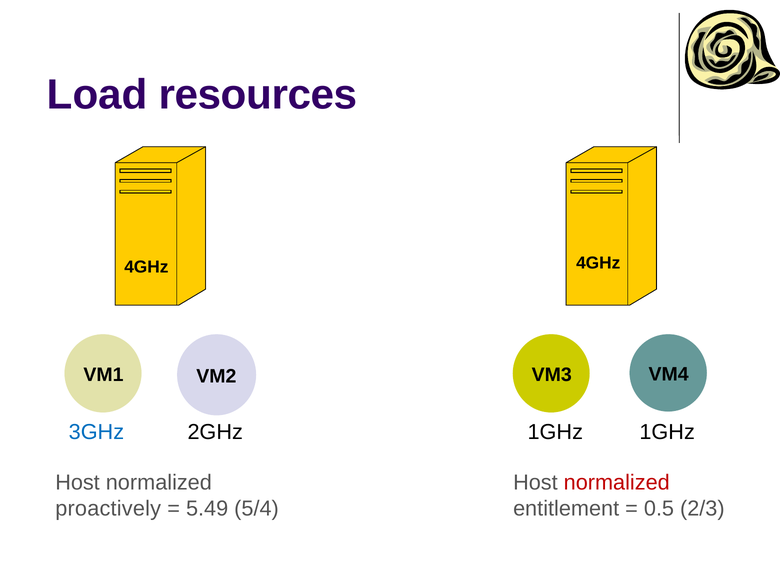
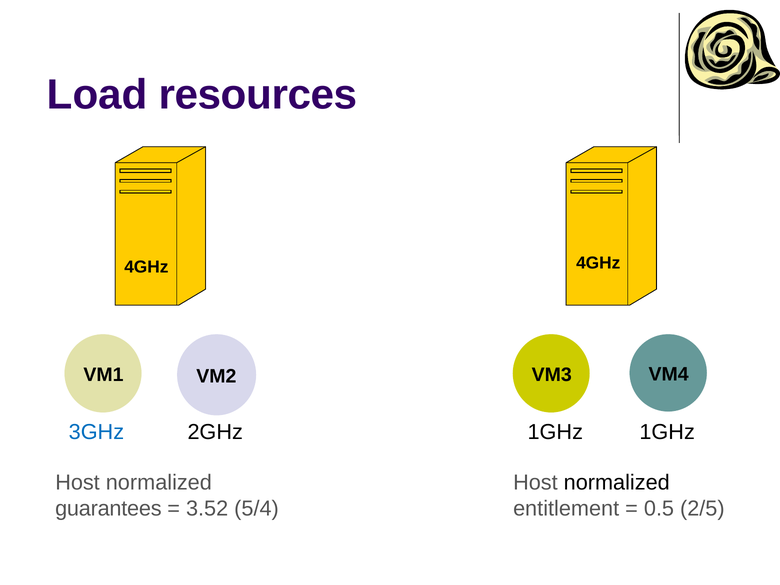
normalized at (617, 482) colour: red -> black
proactively: proactively -> guarantees
5.49: 5.49 -> 3.52
2/3: 2/3 -> 2/5
